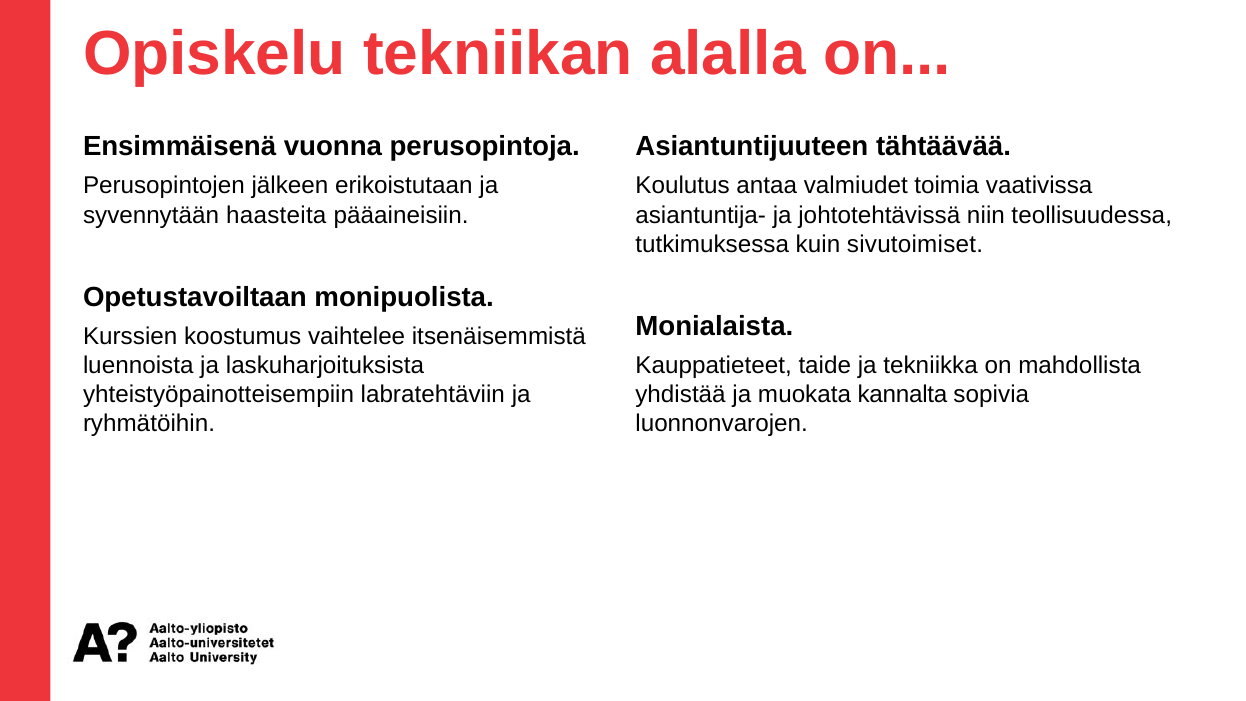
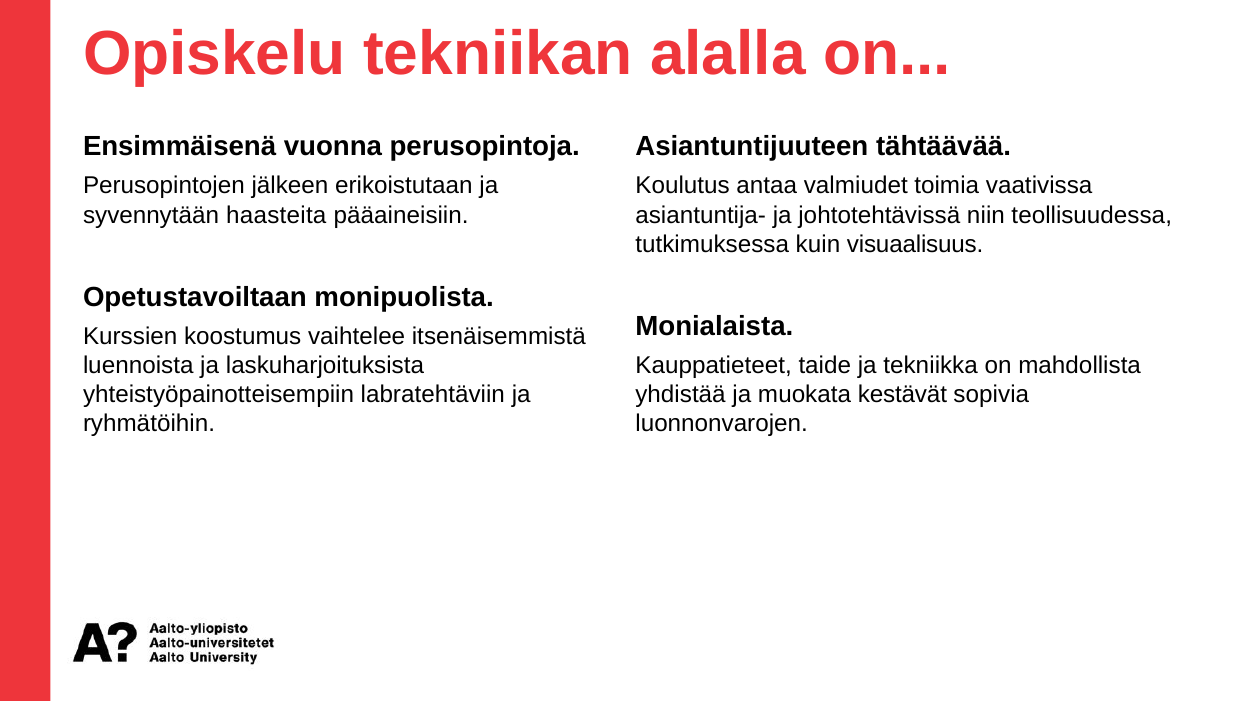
sivutoimiset: sivutoimiset -> visuaalisuus
kannalta: kannalta -> kestävät
